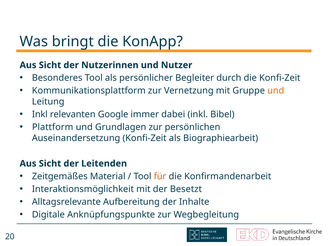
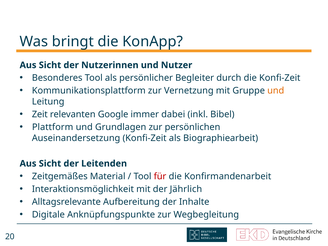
Inkl at (40, 114): Inkl -> Zeit
für colour: orange -> red
Besetzt: Besetzt -> Jährlich
